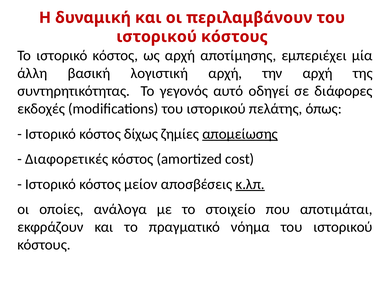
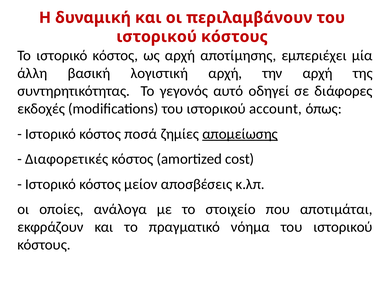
πελάτης: πελάτης -> account
δίχως: δίχως -> ποσά
κ.λπ underline: present -> none
